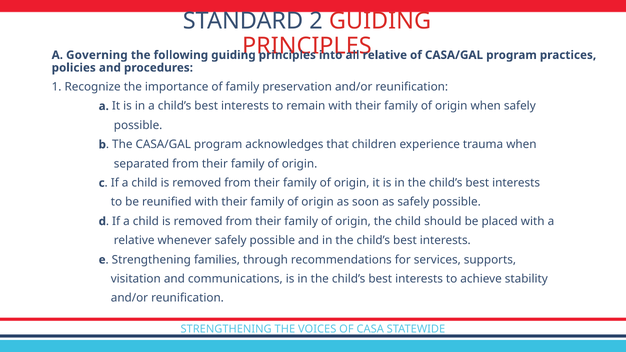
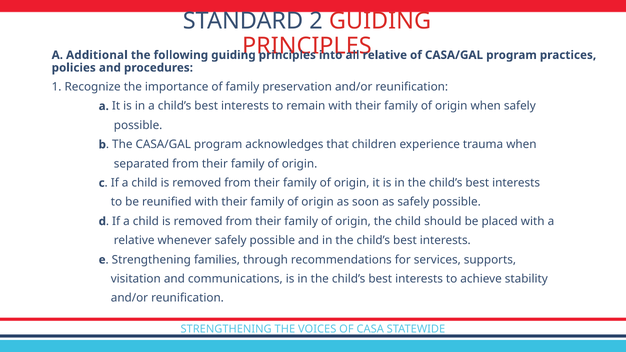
Governing: Governing -> Additional
